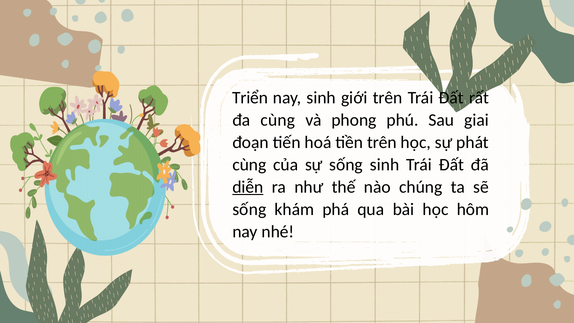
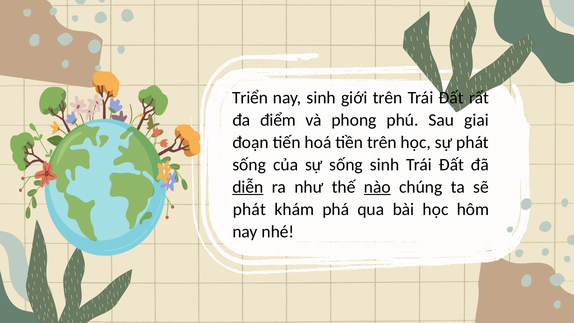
đa cùng: cùng -> điểm
cùng at (249, 165): cùng -> sống
nào underline: none -> present
sống at (249, 209): sống -> phát
